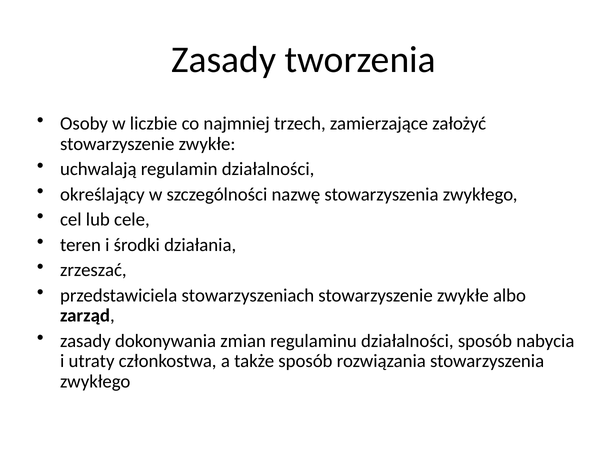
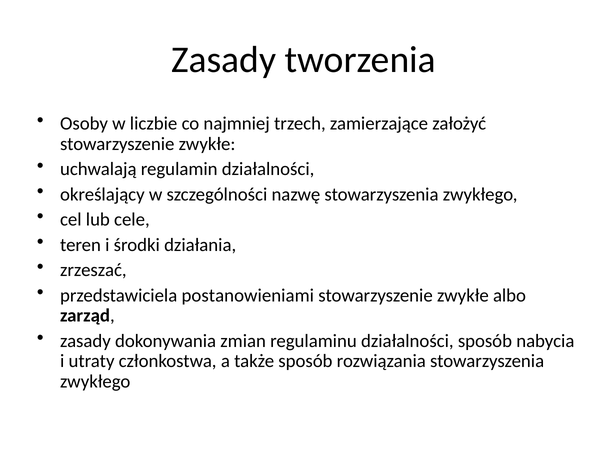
stowarzyszeniach: stowarzyszeniach -> postanowieniami
